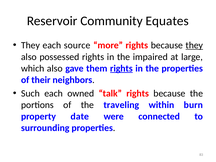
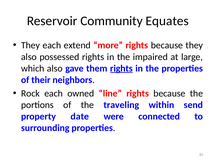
source: source -> extend
they at (194, 45) underline: present -> none
Such: Such -> Rock
talk: talk -> line
burn: burn -> send
